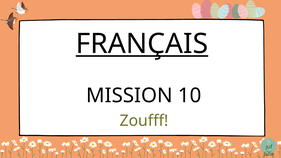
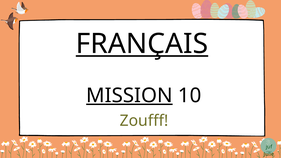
MISSION underline: none -> present
